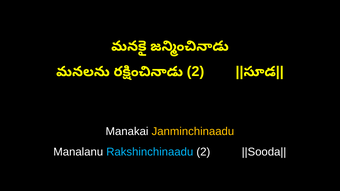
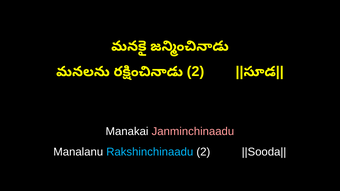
Janminchinaadu colour: yellow -> pink
